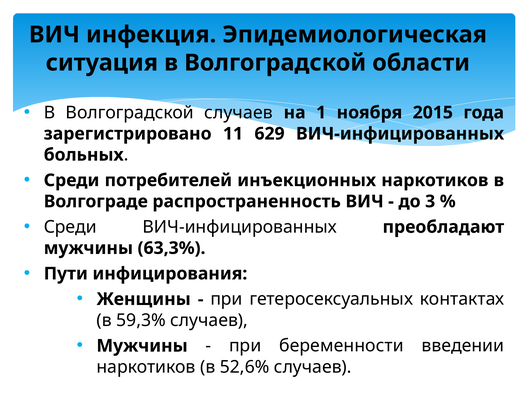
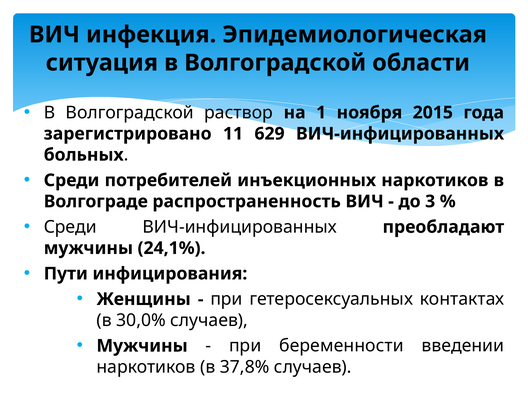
Волгоградской случаев: случаев -> раствор
63,3%: 63,3% -> 24,1%
59,3%: 59,3% -> 30,0%
52,6%: 52,6% -> 37,8%
